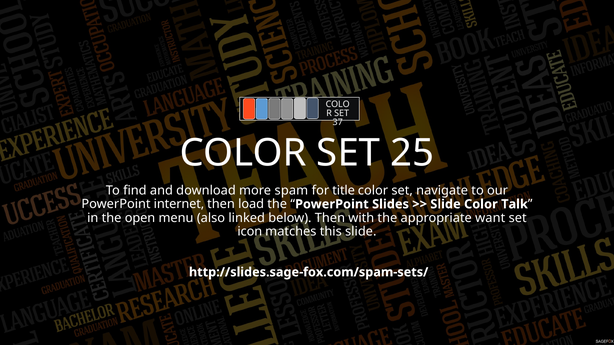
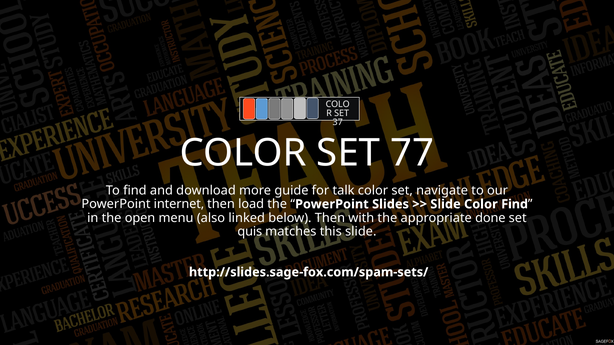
25: 25 -> 77
spam: spam -> guide
title: title -> talk
Color Talk: Talk -> Find
want: want -> done
icon: icon -> quis
